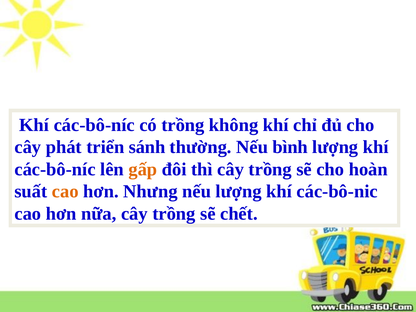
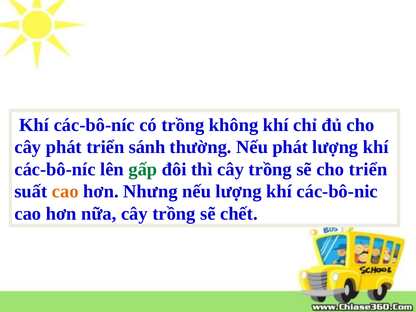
Nếu bình: bình -> phát
gấp colour: orange -> green
cho hoàn: hoàn -> triển
